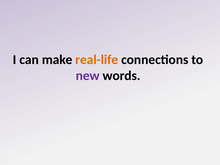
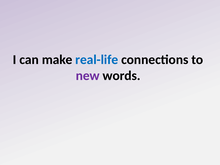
real-life colour: orange -> blue
